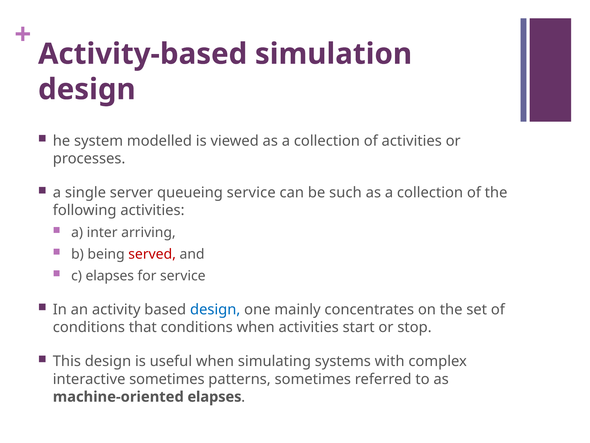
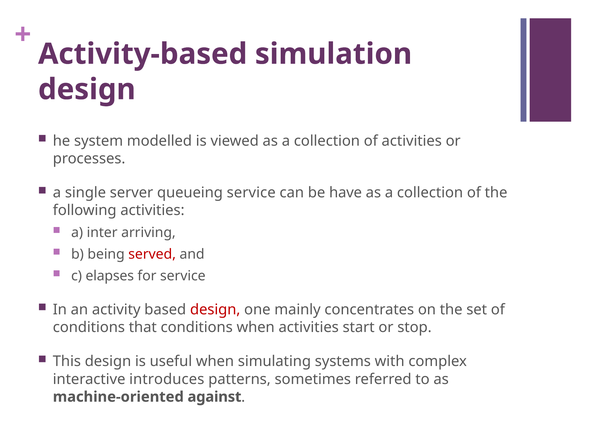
such: such -> have
design at (215, 309) colour: blue -> red
interactive sometimes: sometimes -> introduces
machine-oriented elapses: elapses -> against
